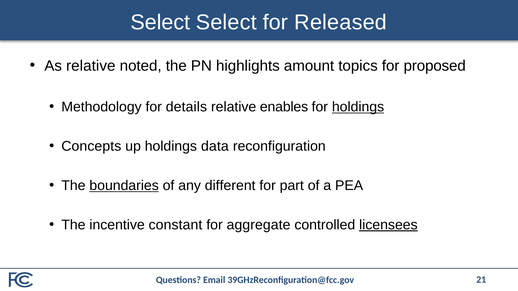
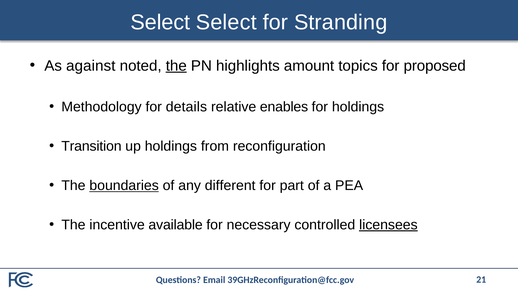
Released: Released -> Stranding
As relative: relative -> against
the at (176, 66) underline: none -> present
holdings at (358, 107) underline: present -> none
Concepts: Concepts -> Transition
data: data -> from
constant: constant -> available
aggregate: aggregate -> necessary
